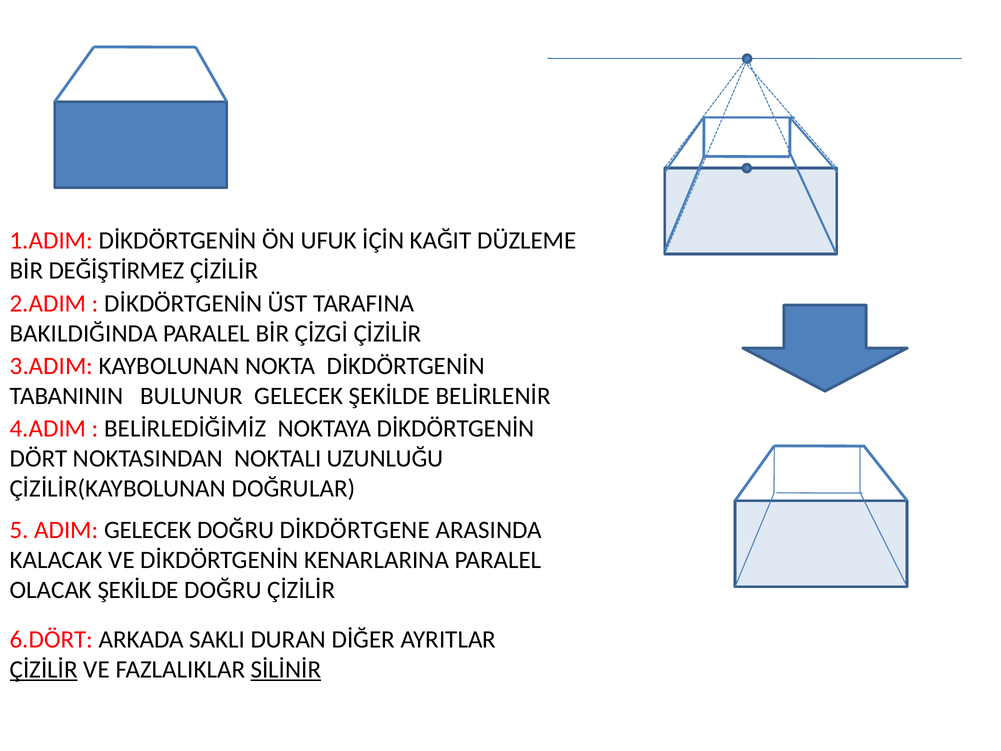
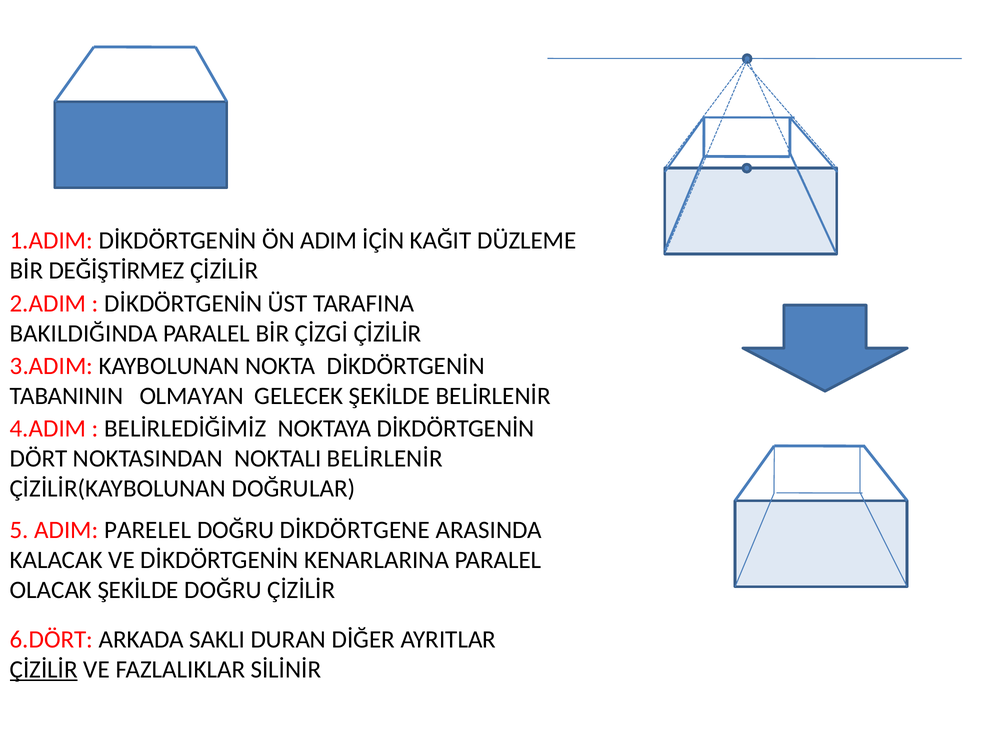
ÖN UFUK: UFUK -> ADIM
BULUNUR: BULUNUR -> OLMAYAN
NOKTALI UZUNLUĞU: UZUNLUĞU -> BELİRLENİR
ADIM GELECEK: GELECEK -> PARELEL
SİLİNİR underline: present -> none
